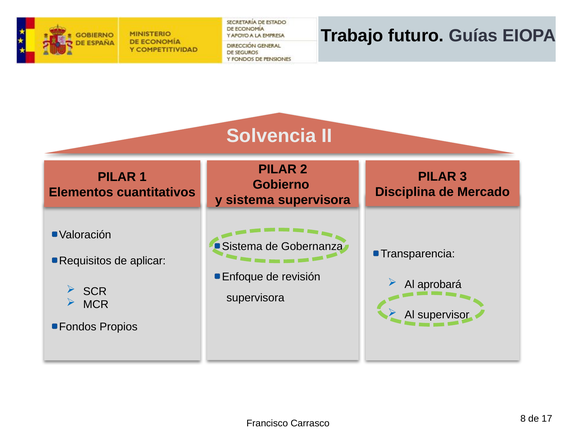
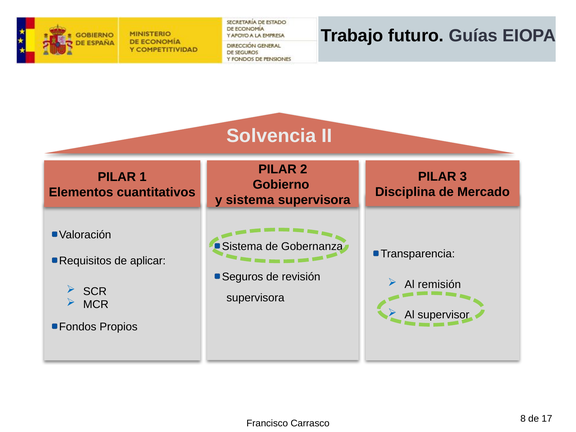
Enfoque: Enfoque -> Seguros
aprobará: aprobará -> remisión
